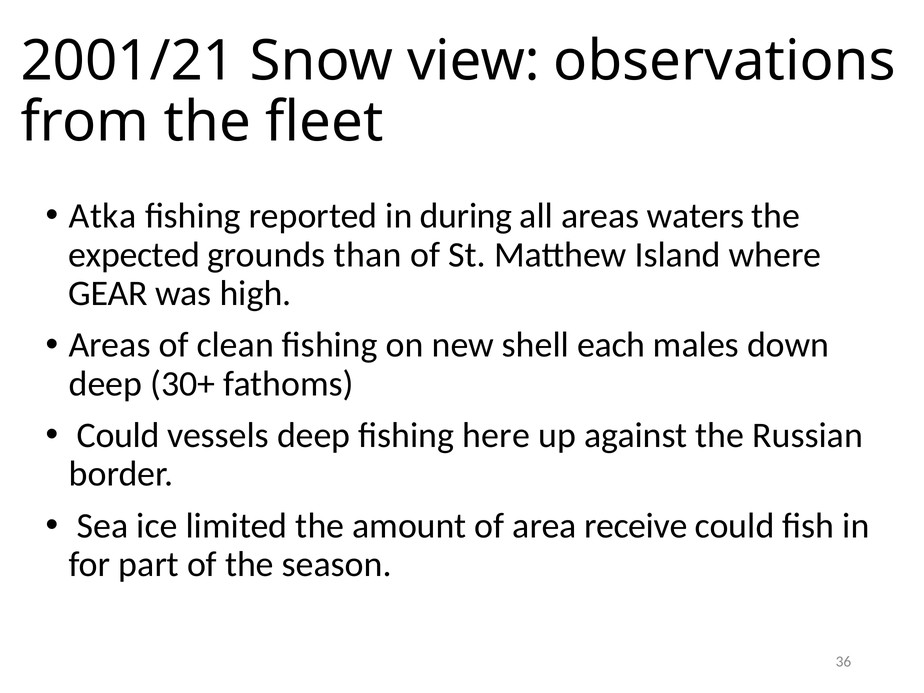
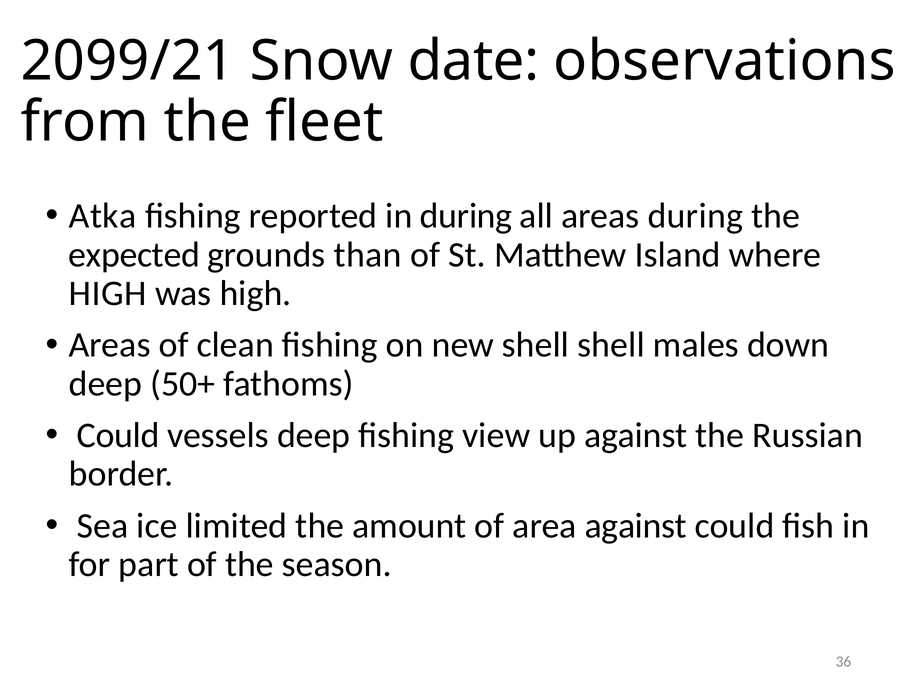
2001/21: 2001/21 -> 2099/21
view: view -> date
areas waters: waters -> during
GEAR at (108, 293): GEAR -> HIGH
shell each: each -> shell
30+: 30+ -> 50+
here: here -> view
area receive: receive -> against
